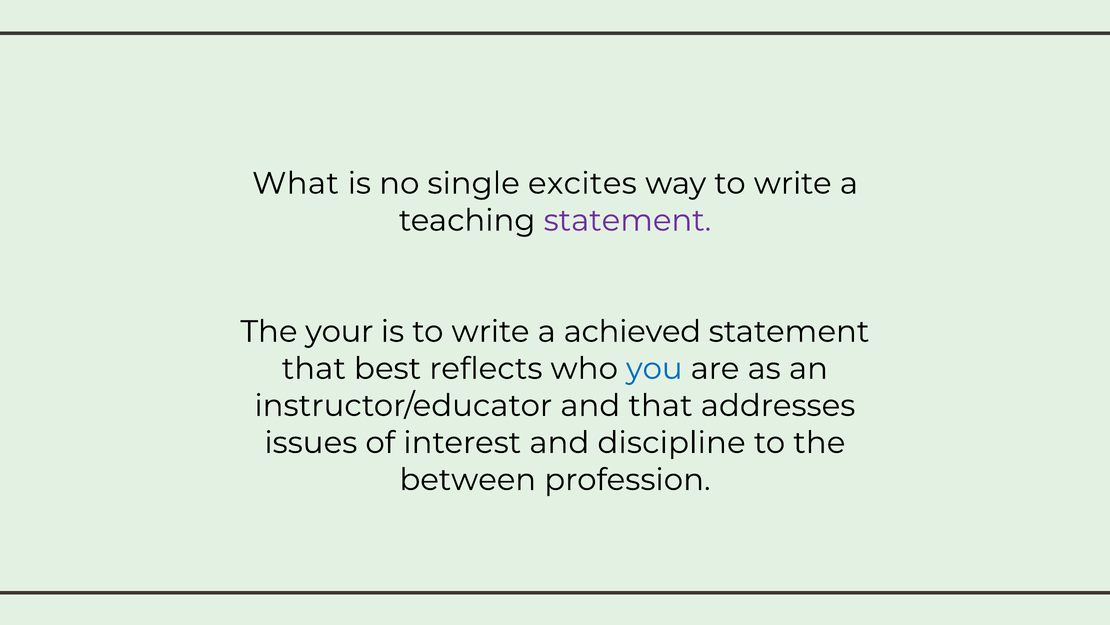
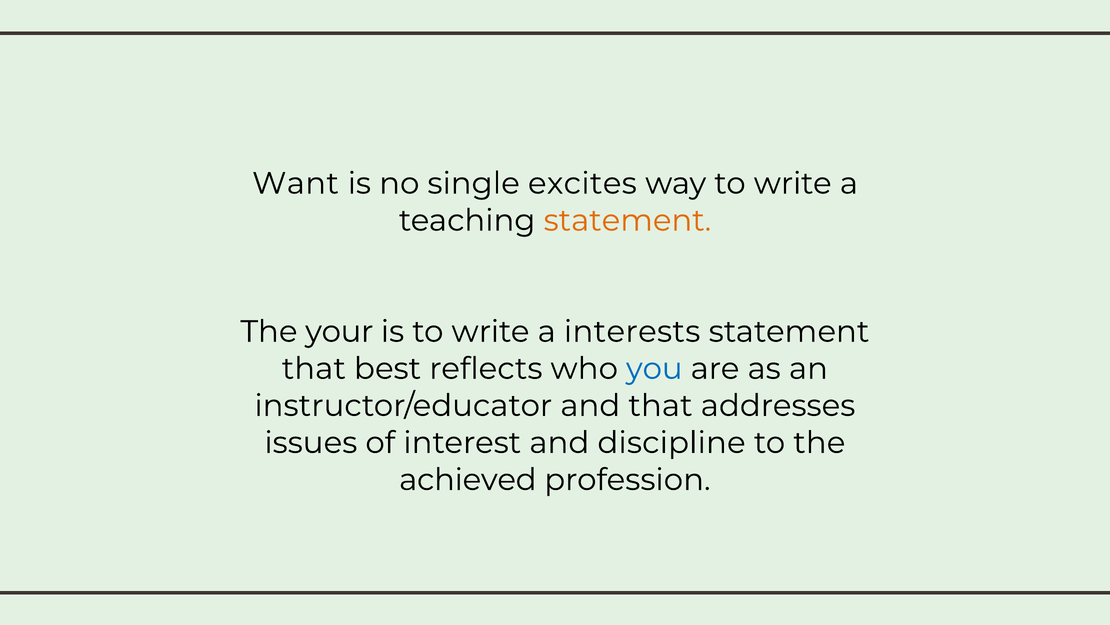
What: What -> Want
statement at (627, 220) colour: purple -> orange
achieved: achieved -> interests
between: between -> achieved
